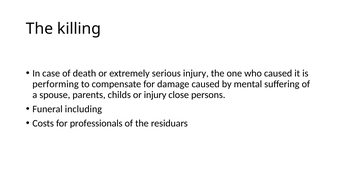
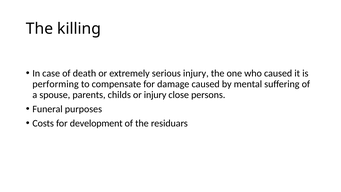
including: including -> purposes
professionals: professionals -> development
